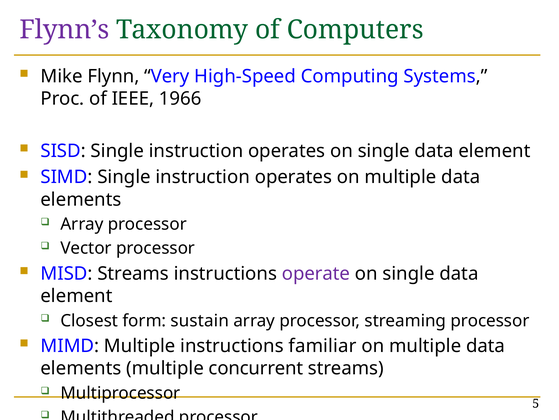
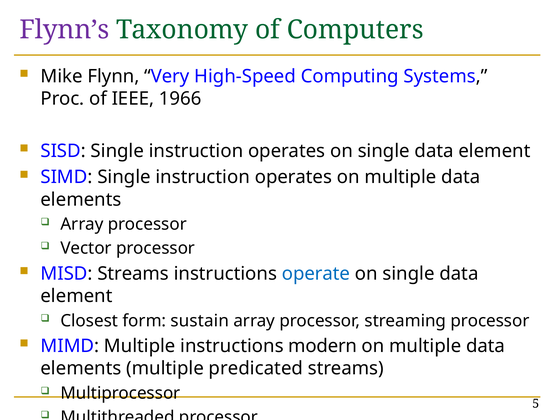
operate colour: purple -> blue
familiar: familiar -> modern
concurrent: concurrent -> predicated
